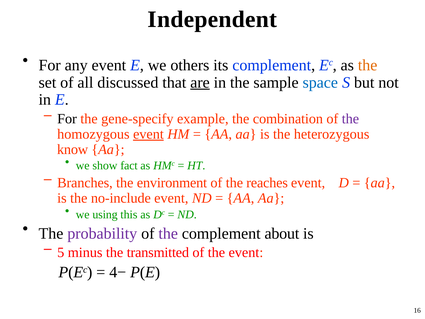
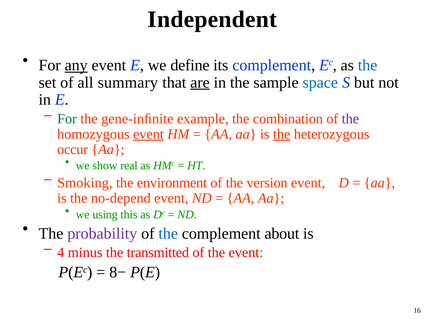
any underline: none -> present
others: others -> define
the at (368, 65) colour: orange -> blue
discussed: discussed -> summary
For at (67, 119) colour: black -> green
gene-specify: gene-specify -> gene-inﬁnite
the at (282, 134) underline: none -> present
know: know -> occur
fact: fact -> real
Branches: Branches -> Smoking
reaches: reaches -> version
no-include: no-include -> no-depend
the at (168, 233) colour: purple -> blue
5: 5 -> 4
4−: 4− -> 8−
